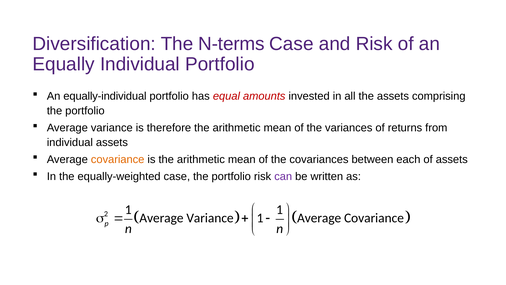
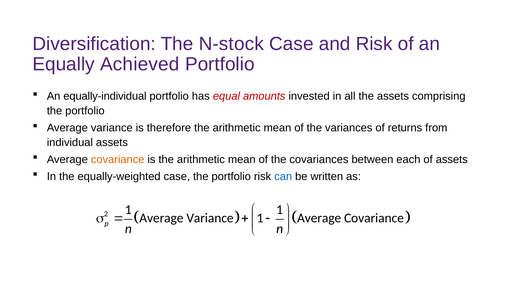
N-terms: N-terms -> N-stock
Equally Individual: Individual -> Achieved
can colour: purple -> blue
